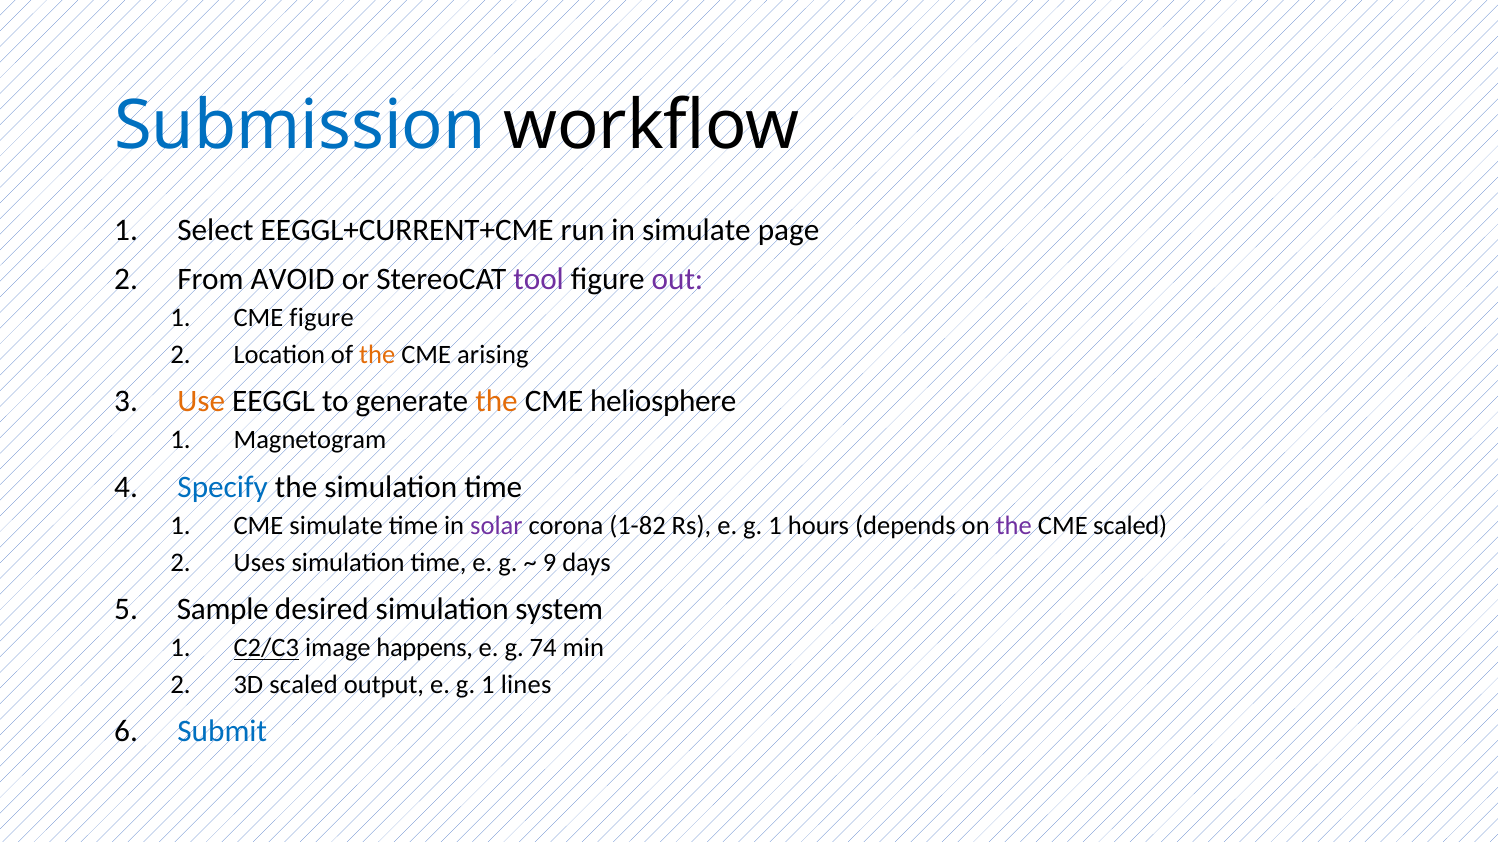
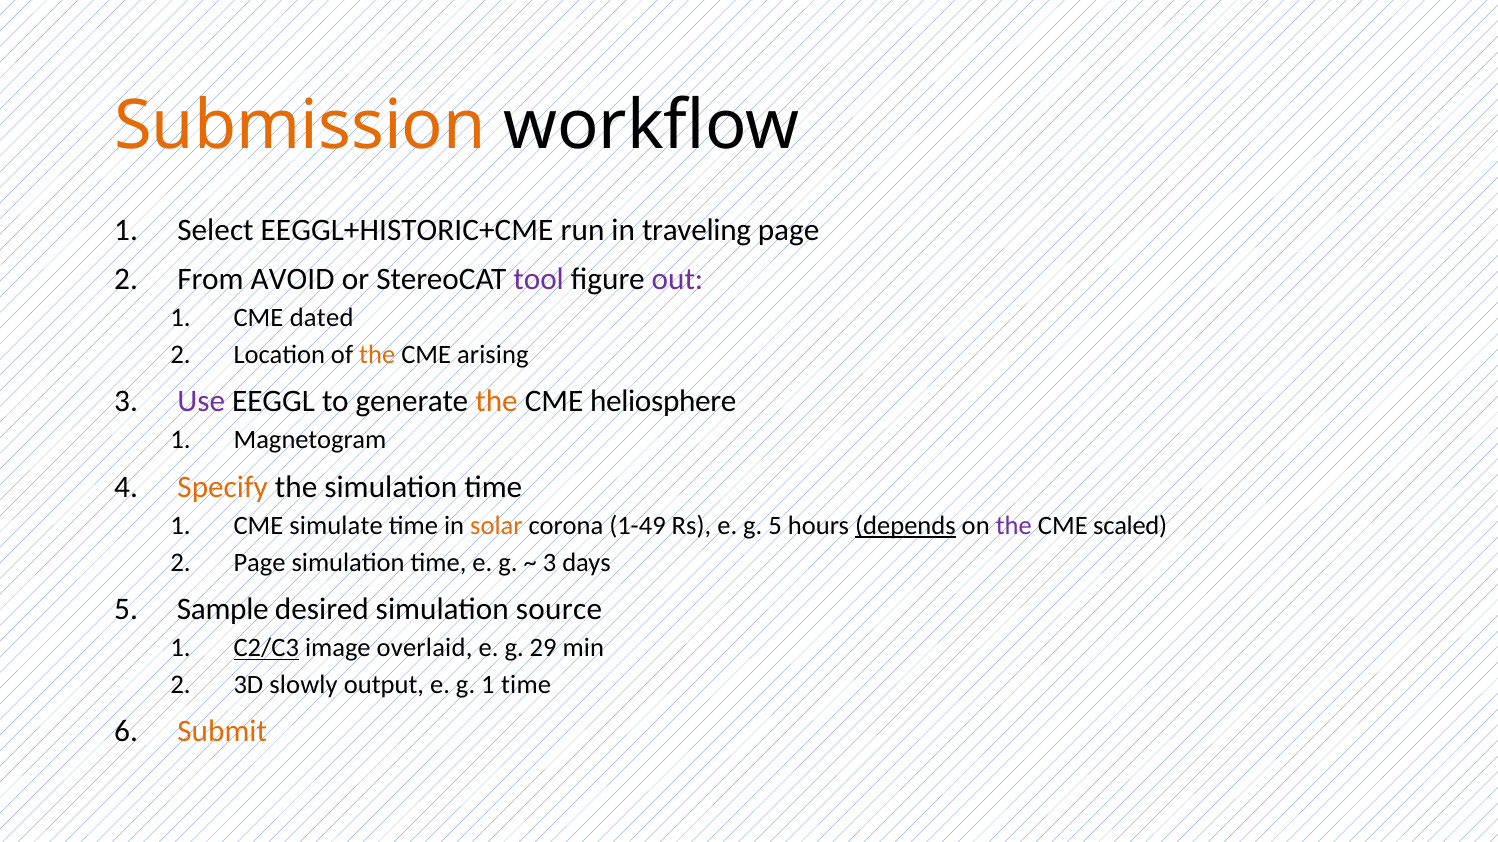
Submission colour: blue -> orange
EEGGL+CURRENT+CME: EEGGL+CURRENT+CME -> EEGGL+HISTORIC+CME
in simulate: simulate -> traveling
CME figure: figure -> dated
Use colour: orange -> purple
Specify colour: blue -> orange
solar colour: purple -> orange
1-82: 1-82 -> 1-49
Rs e g 1: 1 -> 5
depends underline: none -> present
Uses at (259, 563): Uses -> Page
9 at (550, 563): 9 -> 3
system: system -> source
happens: happens -> overlaid
74: 74 -> 29
3D scaled: scaled -> slowly
1 lines: lines -> time
Submit colour: blue -> orange
